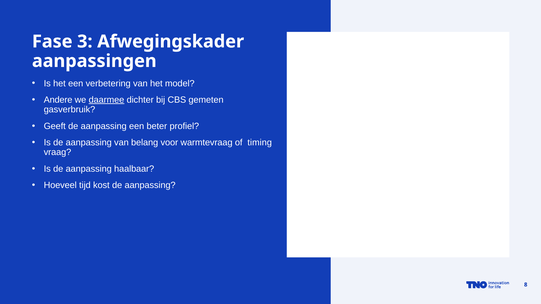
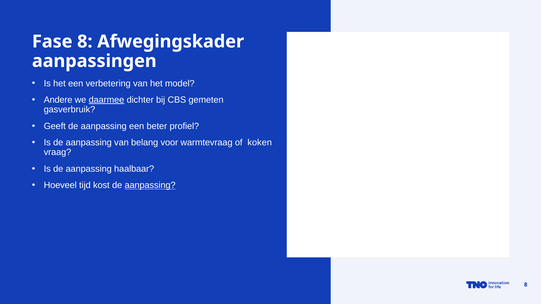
Fase 3: 3 -> 8
timing: timing -> koken
aanpassing at (150, 185) underline: none -> present
